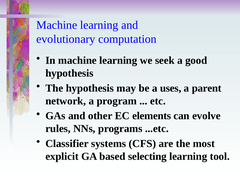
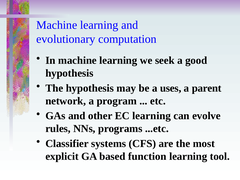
EC elements: elements -> learning
selecting: selecting -> function
